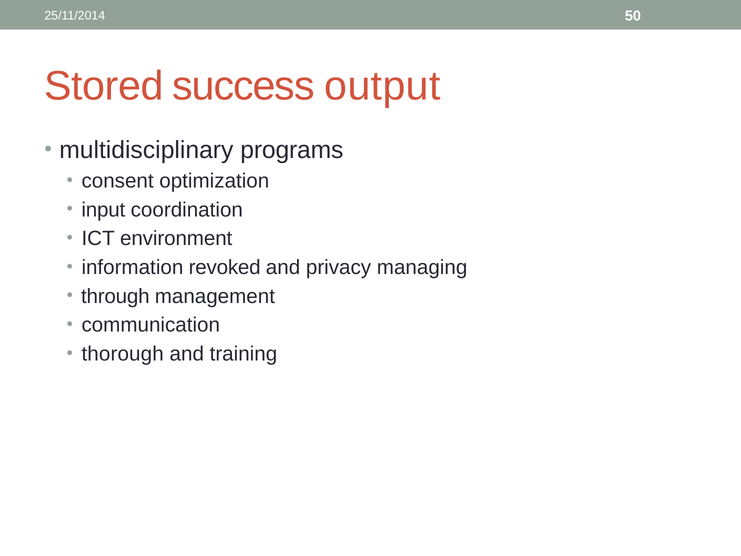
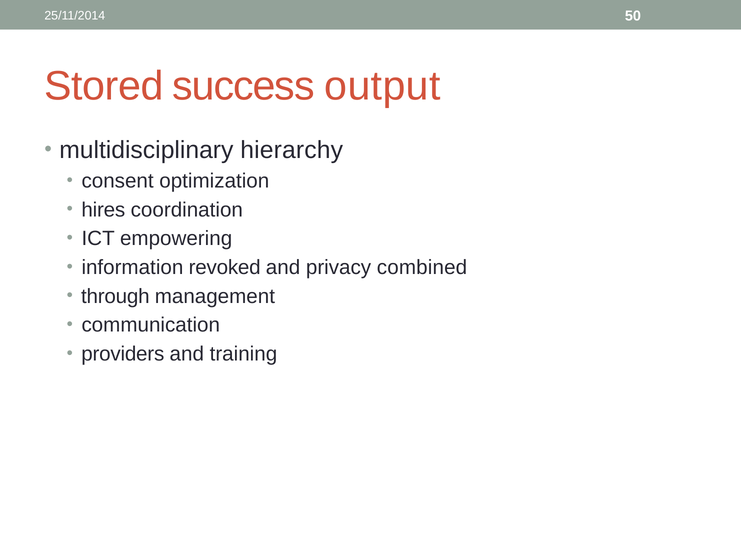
programs: programs -> hierarchy
input: input -> hires
environment: environment -> empowering
managing: managing -> combined
thorough: thorough -> providers
